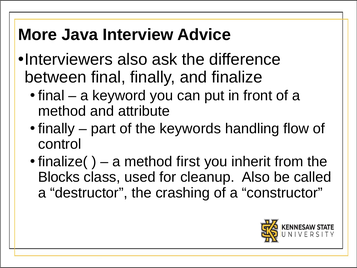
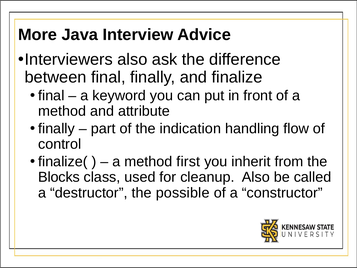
keywords: keywords -> indication
crashing: crashing -> possible
